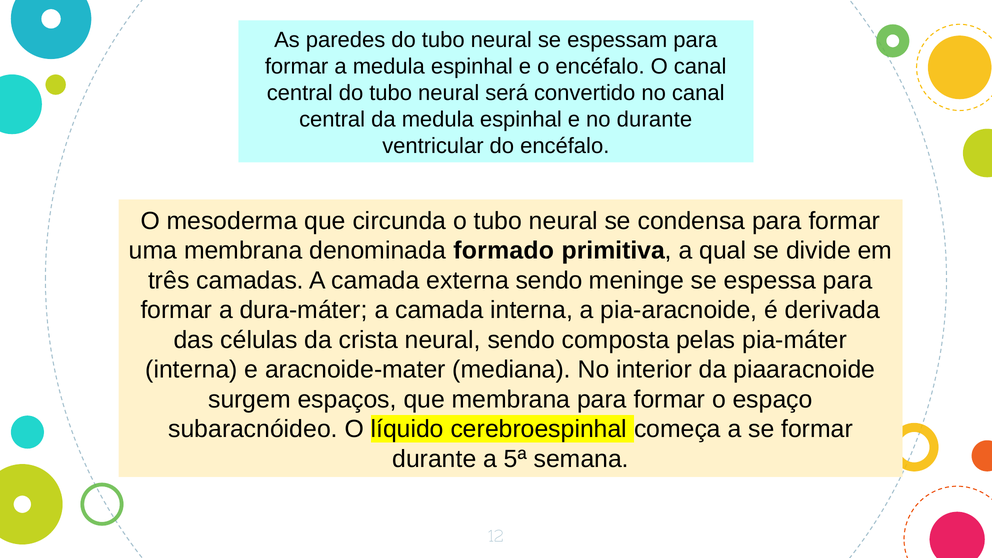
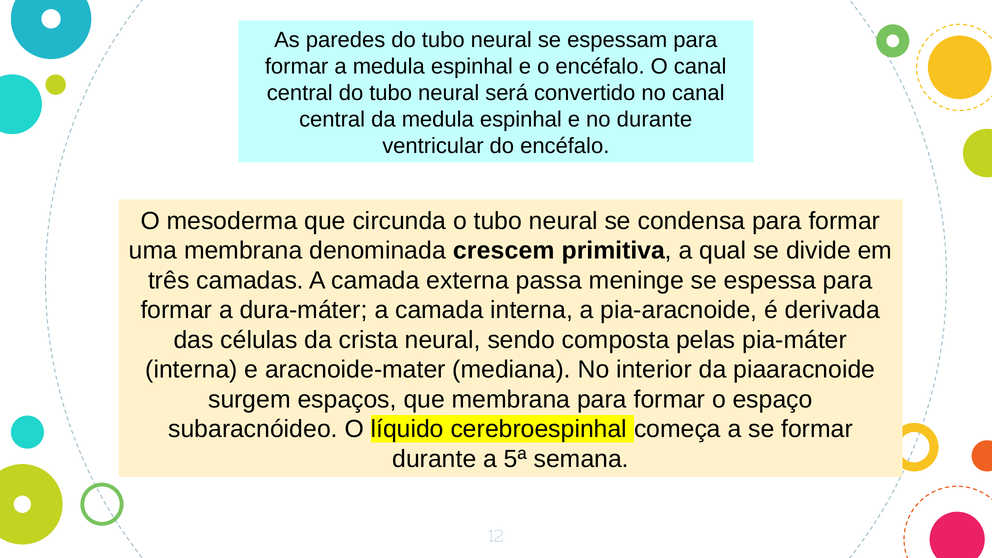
formado: formado -> crescem
externa sendo: sendo -> passa
